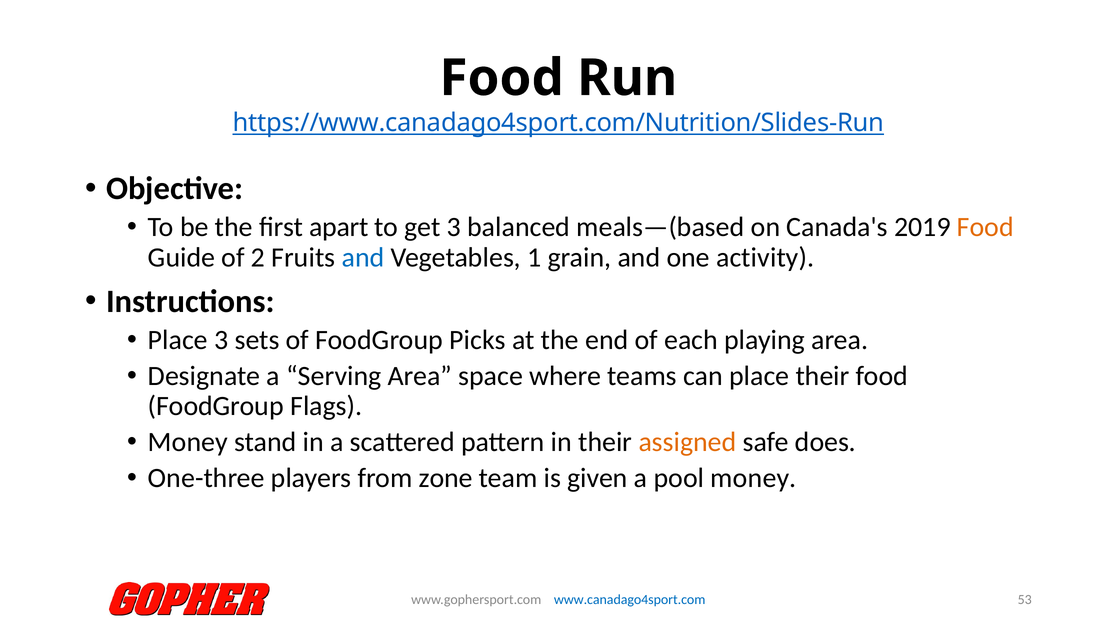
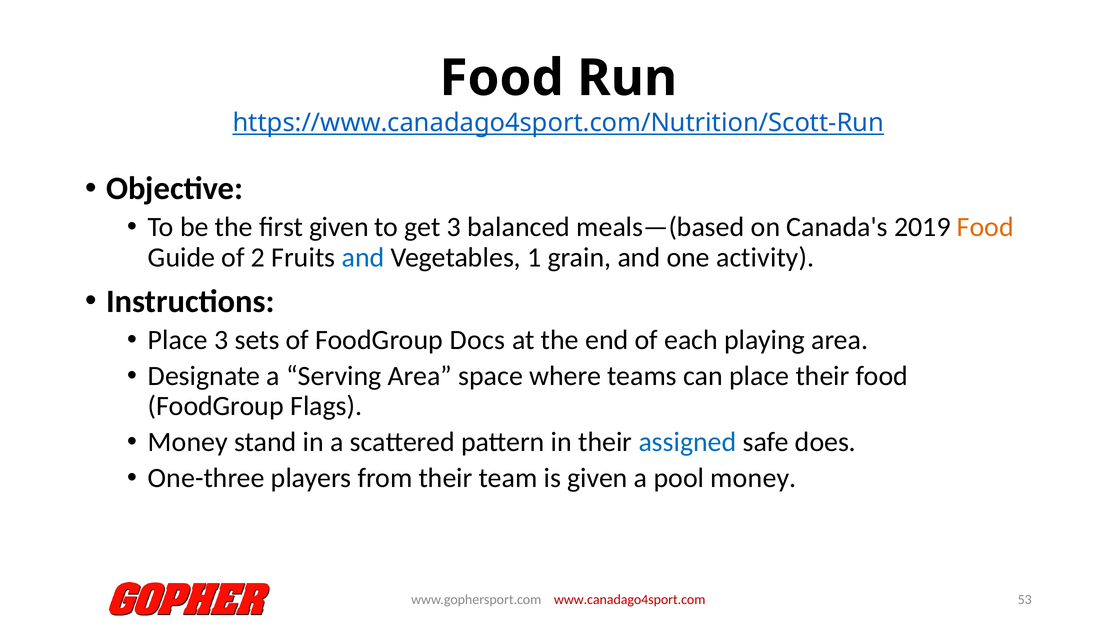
https://www.canadago4sport.com/Nutrition/Slides-Run: https://www.canadago4sport.com/Nutrition/Slides-Run -> https://www.canadago4sport.com/Nutrition/Scott-Run
first apart: apart -> given
Picks: Picks -> Docs
assigned colour: orange -> blue
from zone: zone -> their
www.canadago4sport.com colour: blue -> red
